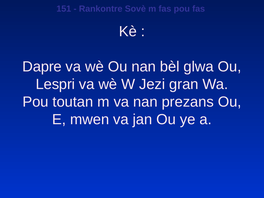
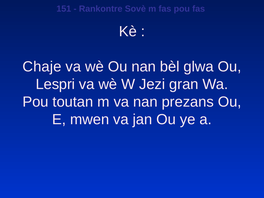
Dapre: Dapre -> Chaje
